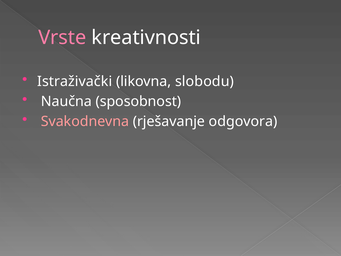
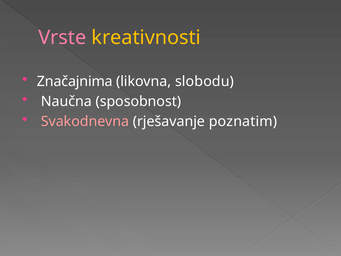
kreativnosti colour: white -> yellow
Istraživački: Istraživački -> Značajnima
odgovora: odgovora -> poznatim
